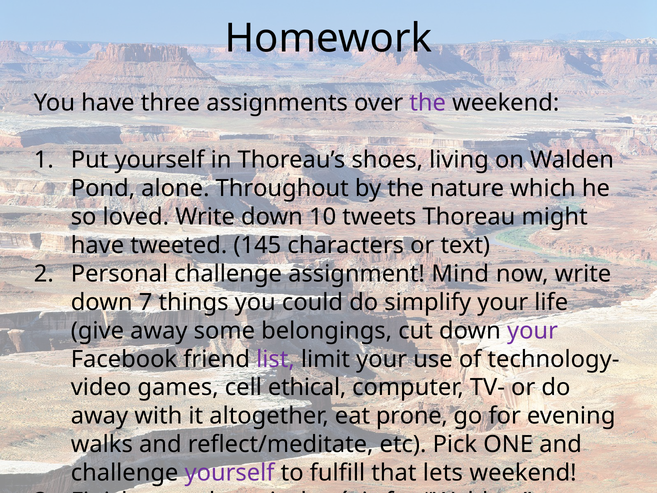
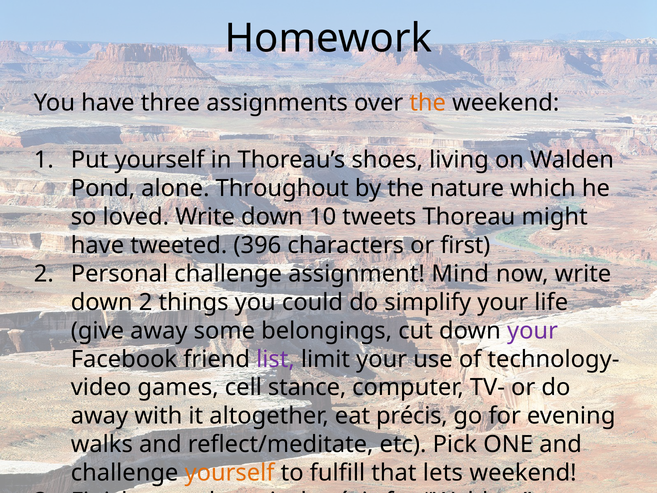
the at (428, 103) colour: purple -> orange
145: 145 -> 396
text: text -> first
down 7: 7 -> 2
ethical: ethical -> stance
eat prone: prone -> précis
yourself at (230, 473) colour: purple -> orange
